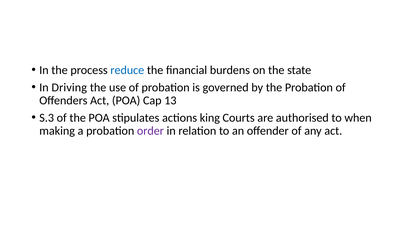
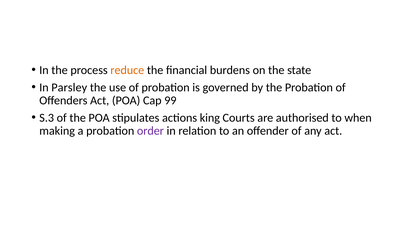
reduce colour: blue -> orange
Driving: Driving -> Parsley
13: 13 -> 99
